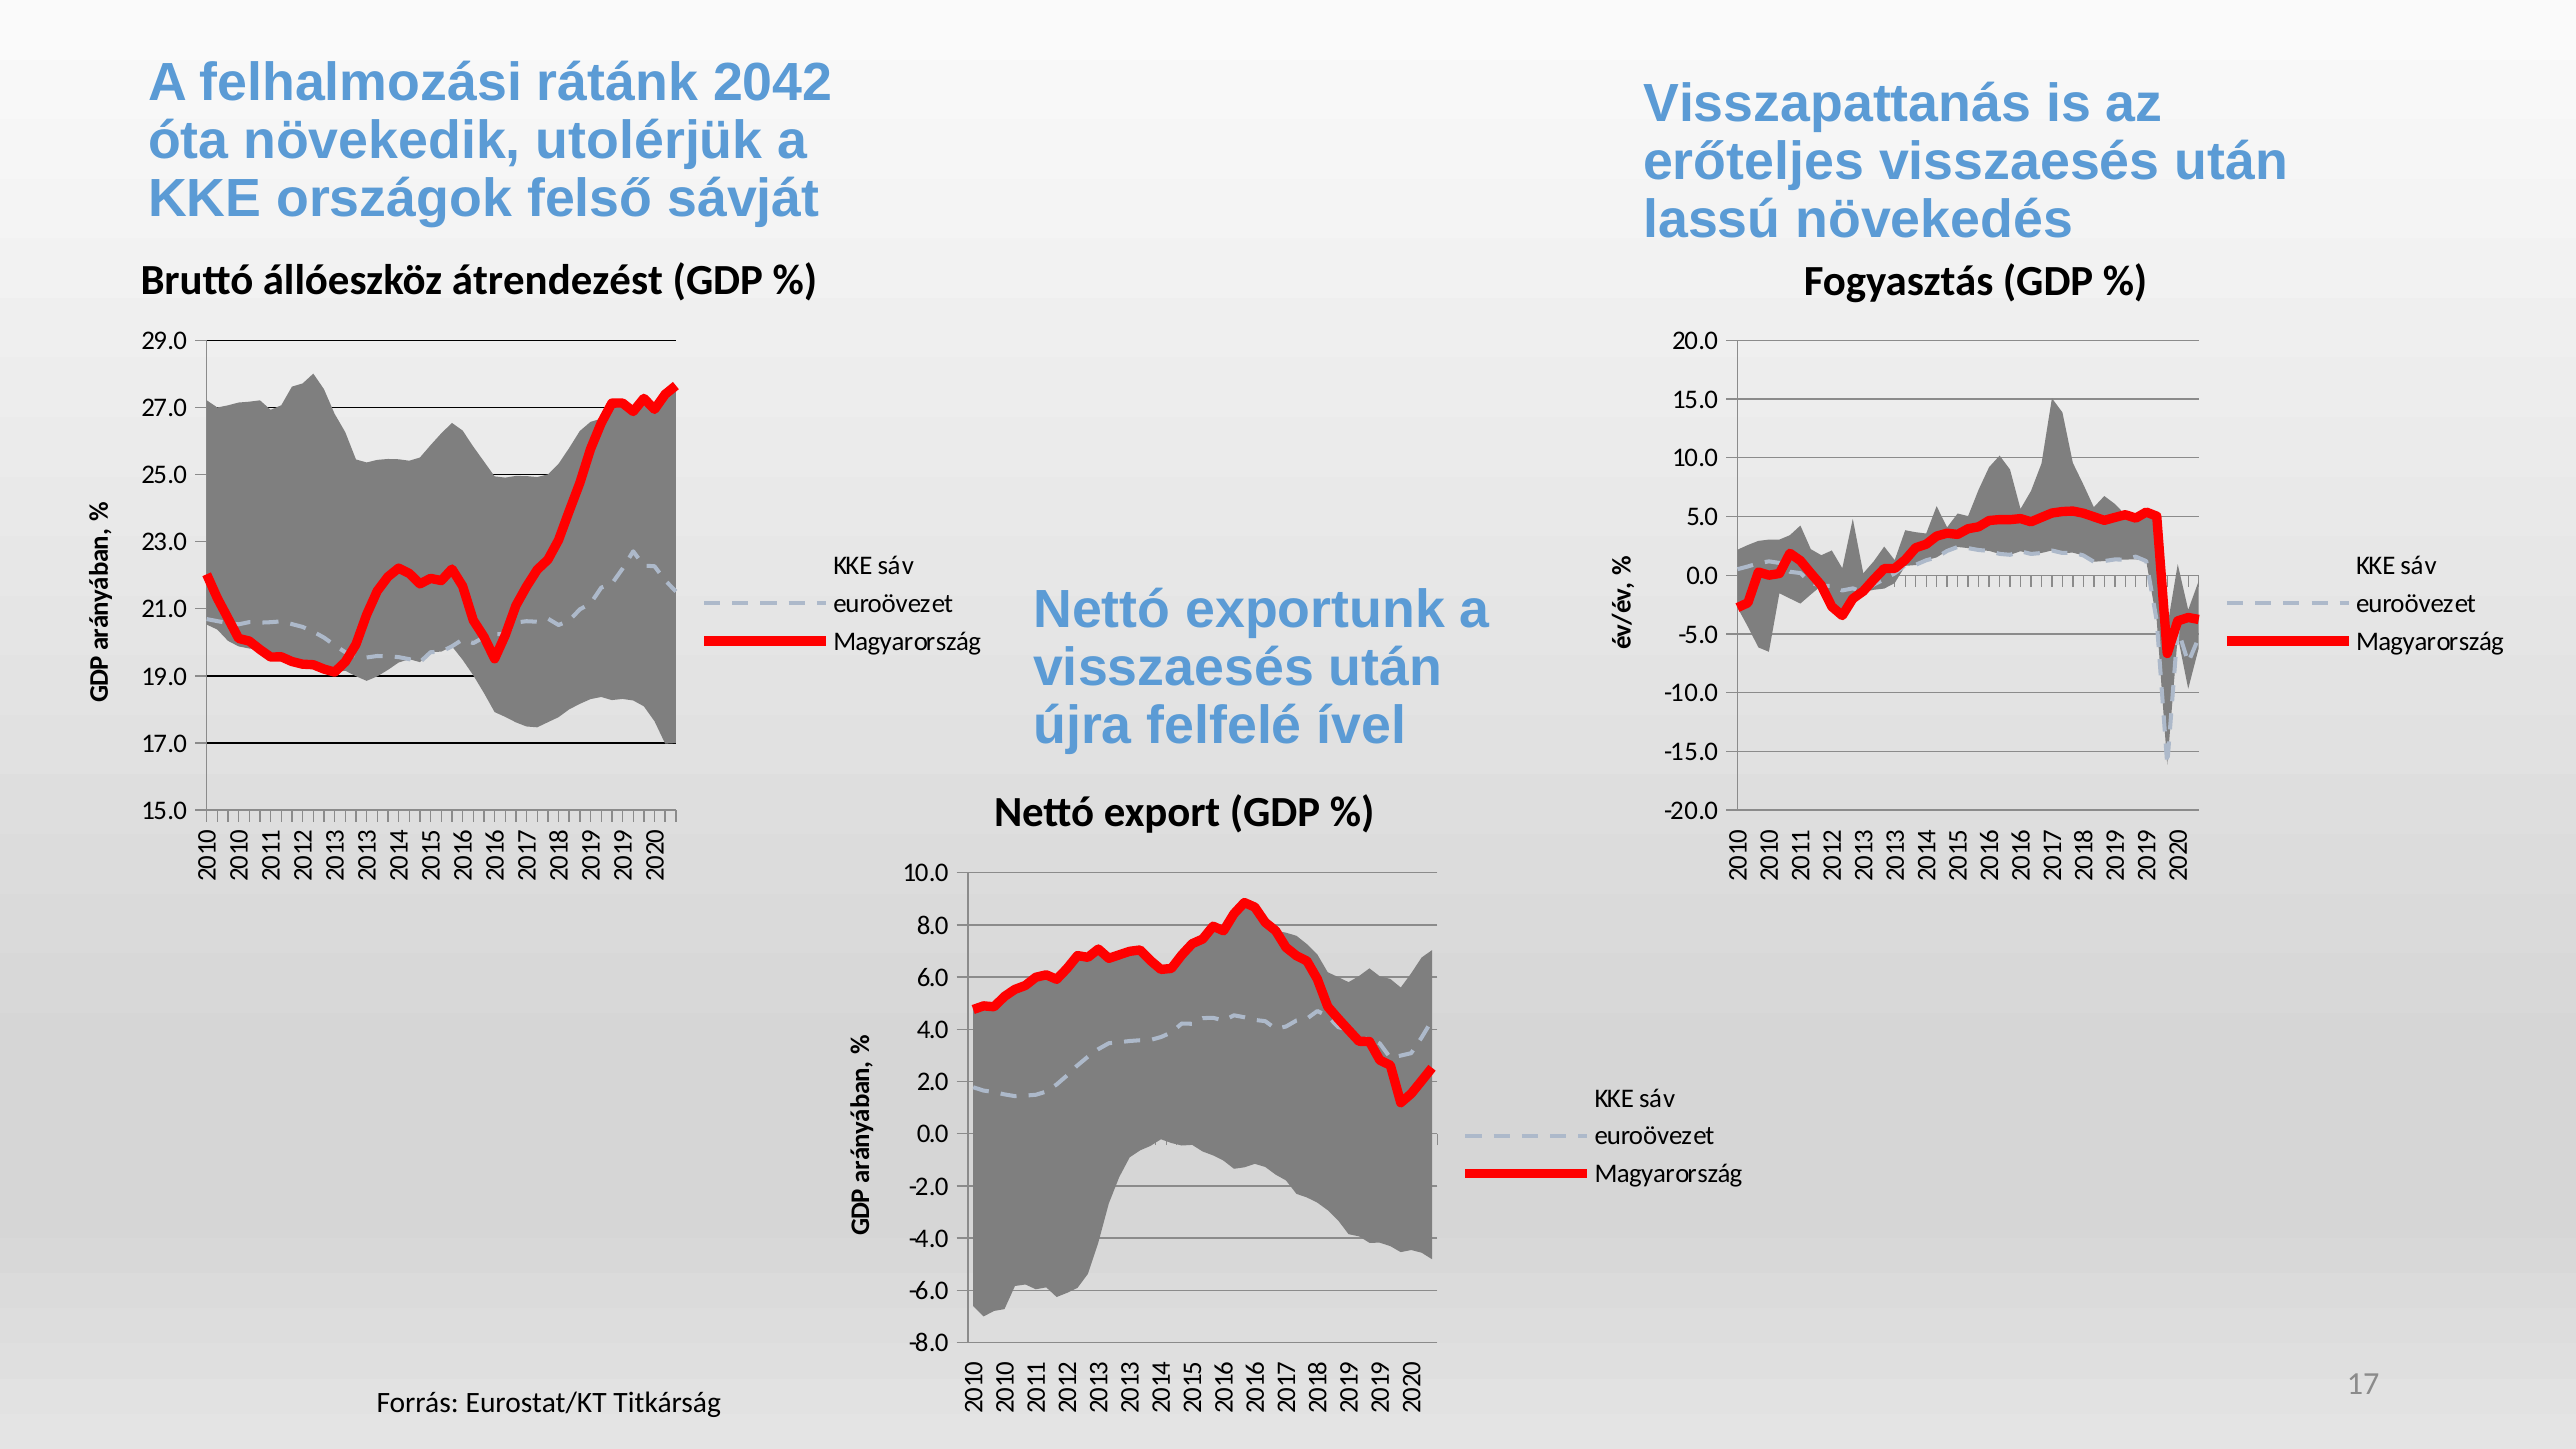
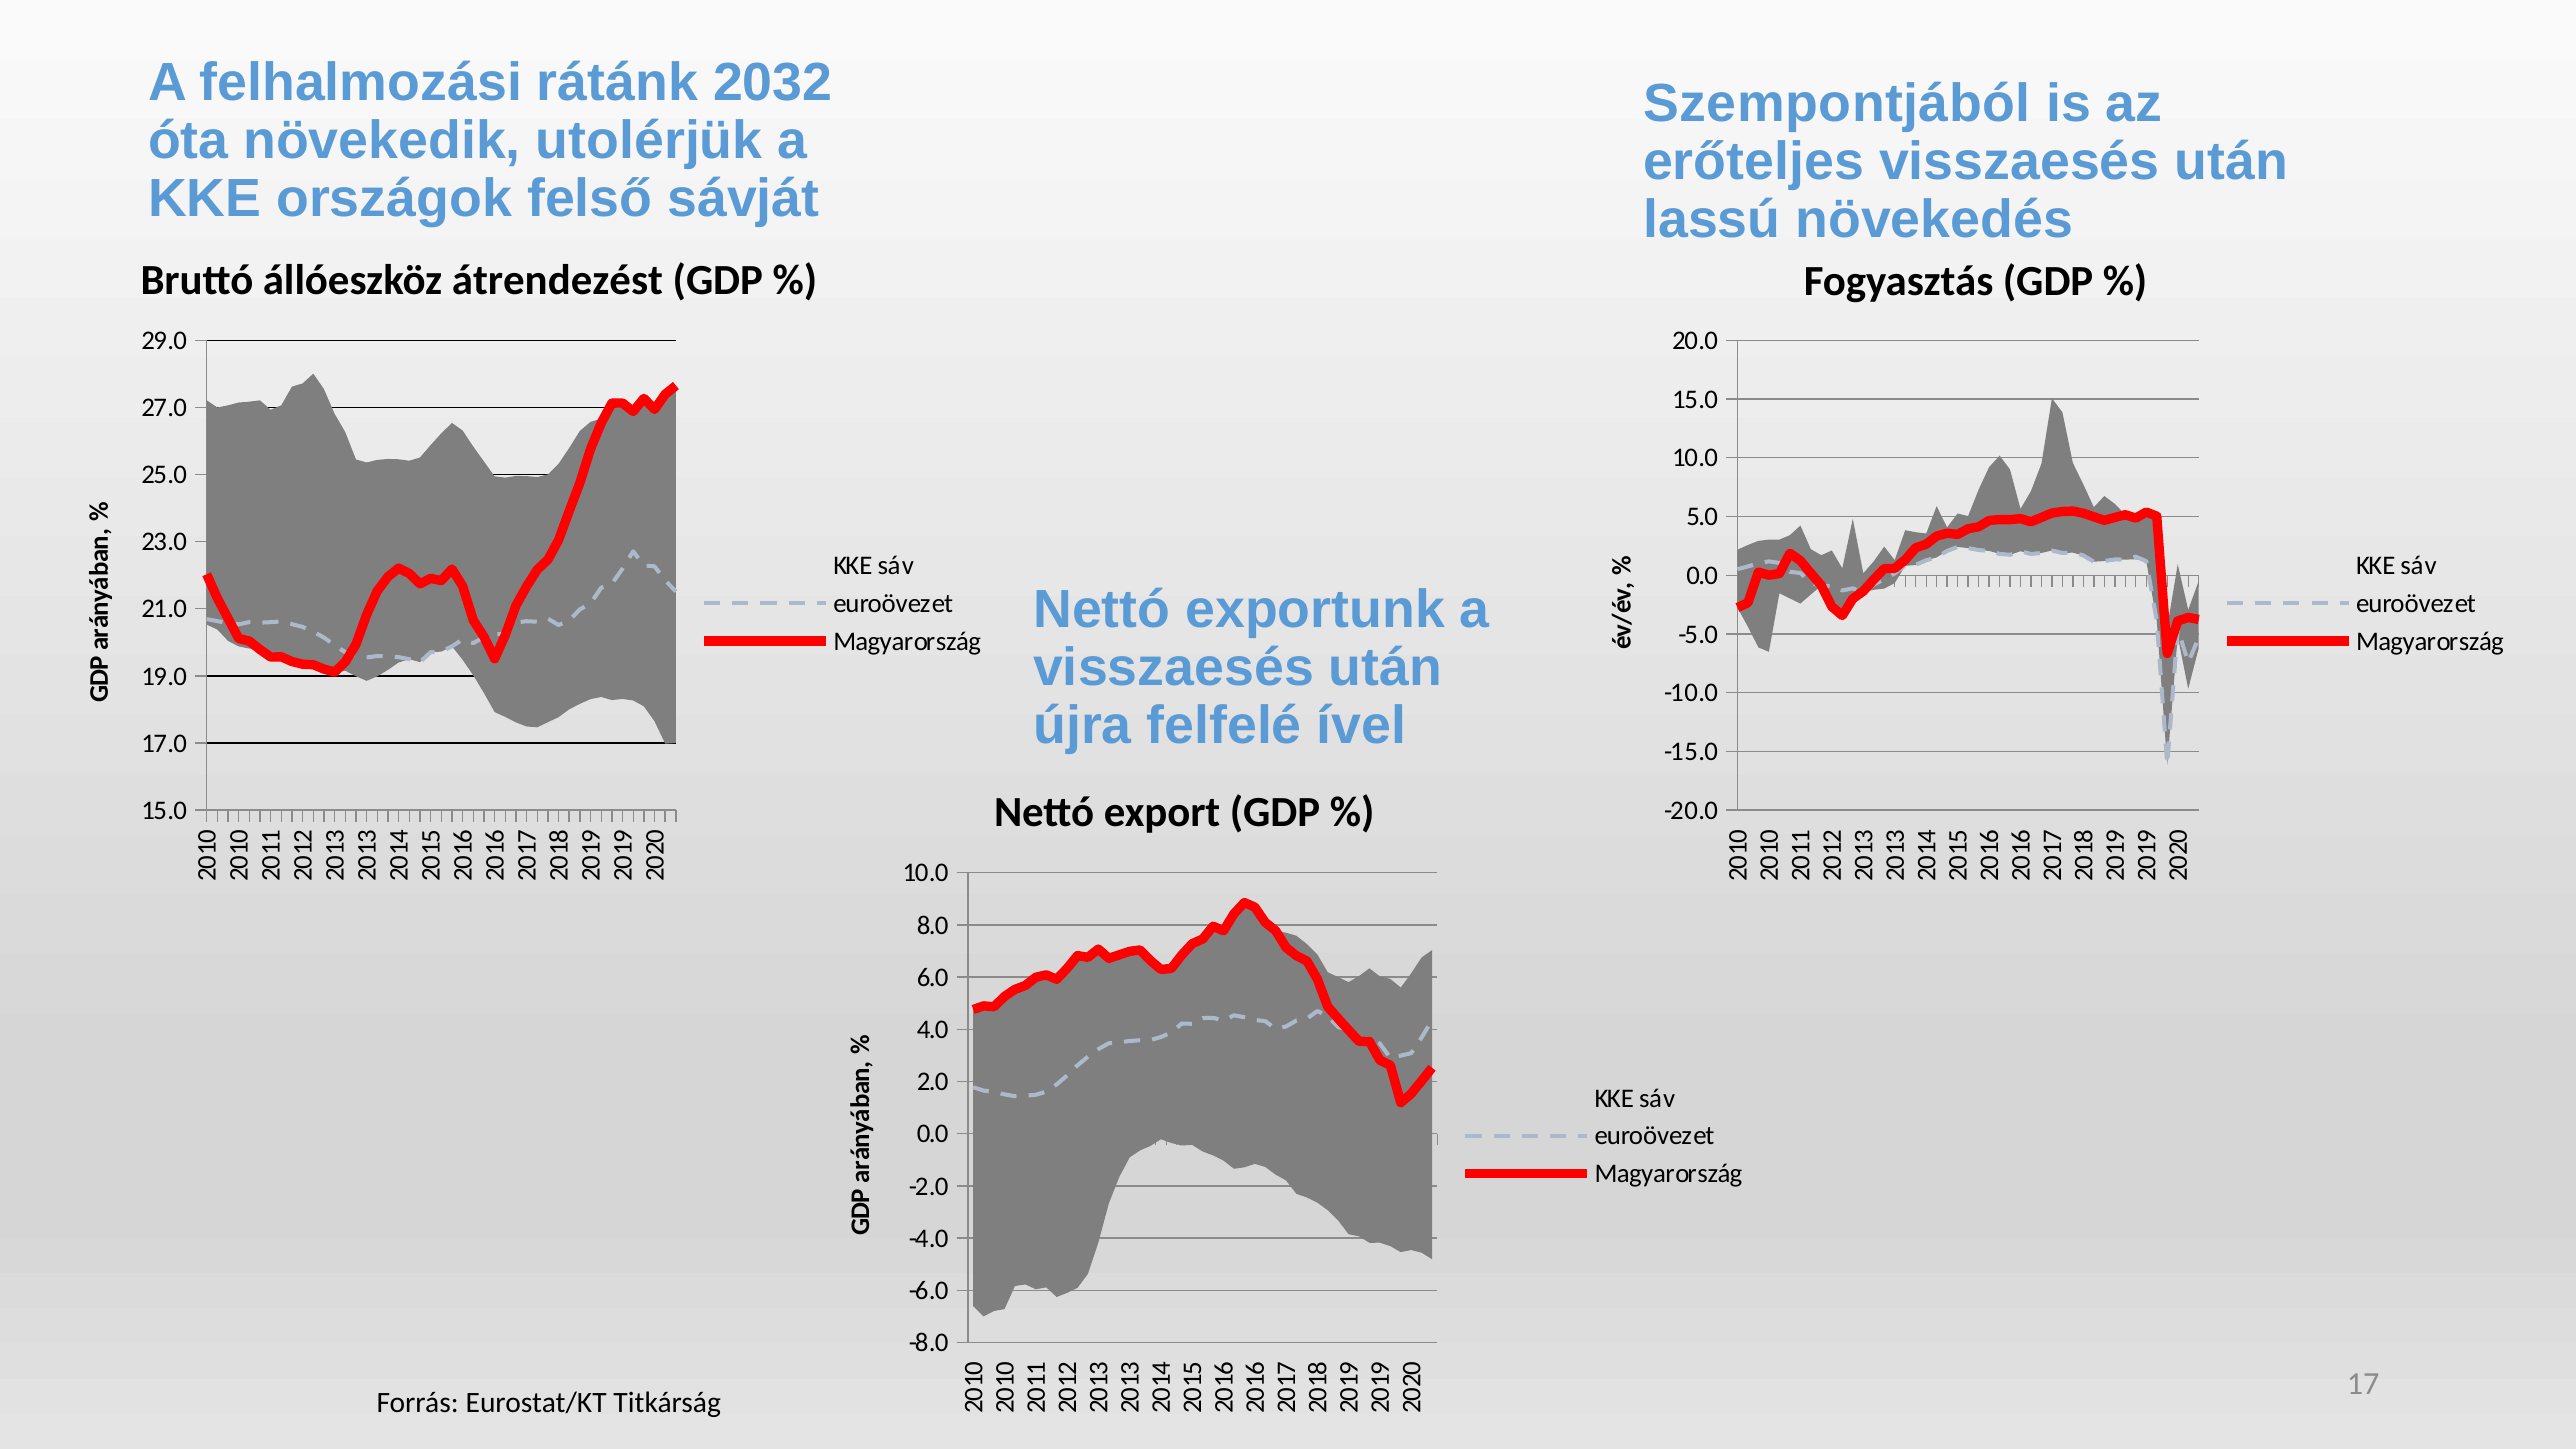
2042: 2042 -> 2032
Visszapattanás: Visszapattanás -> Szempontjából
